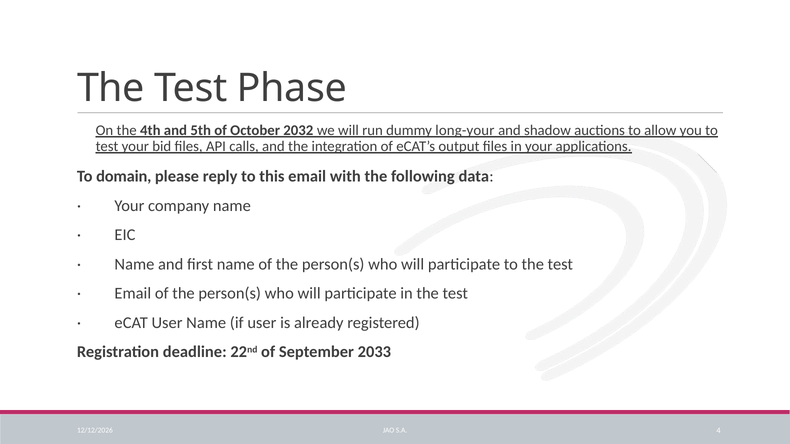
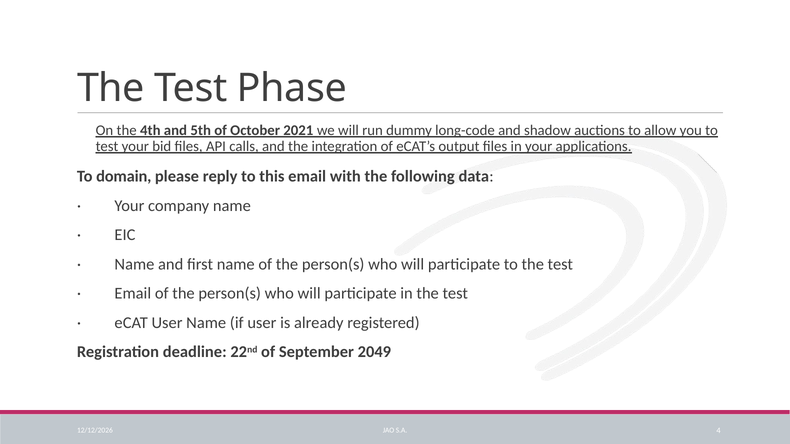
2032: 2032 -> 2021
long-your: long-your -> long-code
2033: 2033 -> 2049
